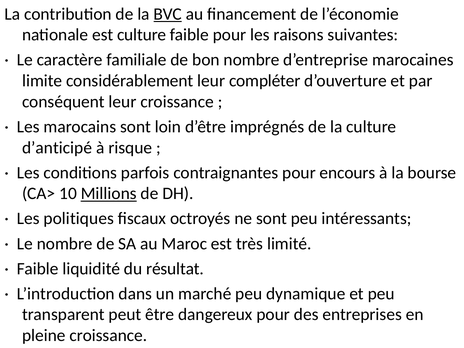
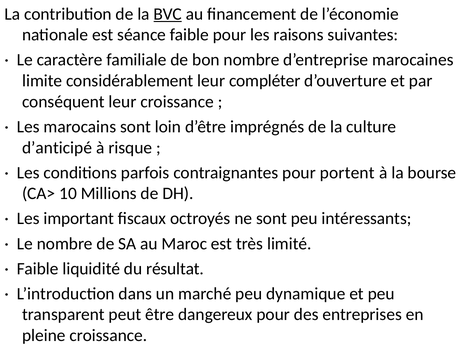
est culture: culture -> séance
encours: encours -> portent
Millions underline: present -> none
politiques: politiques -> important
